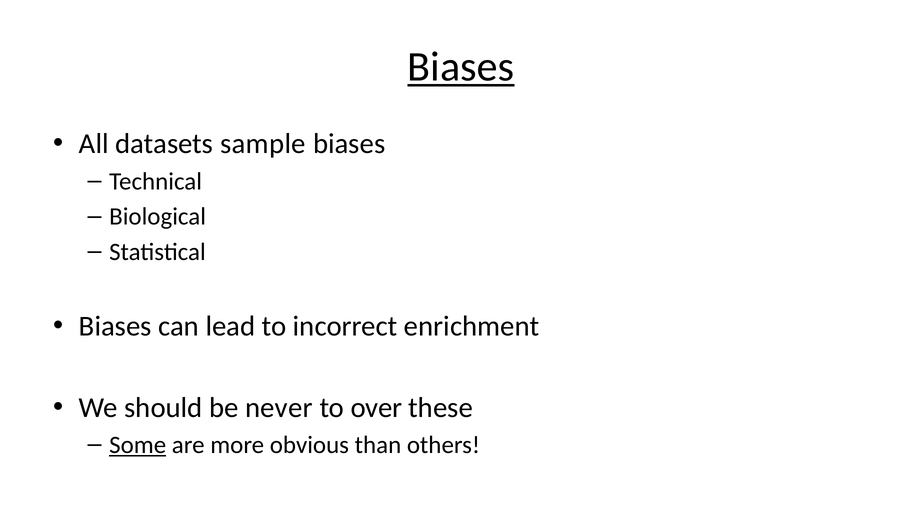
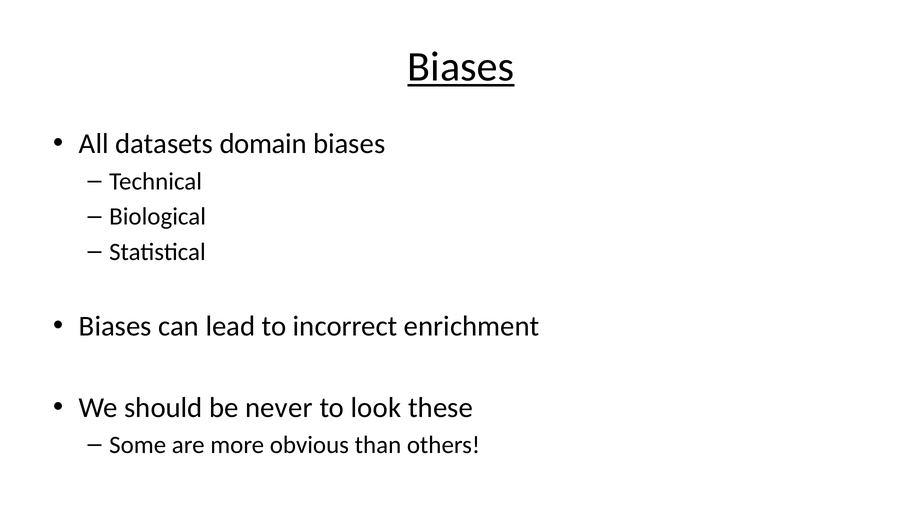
sample: sample -> domain
over: over -> look
Some underline: present -> none
